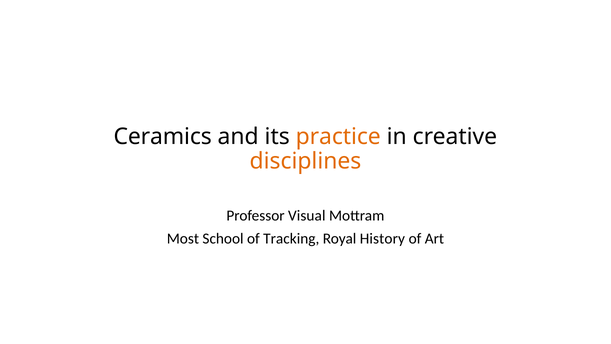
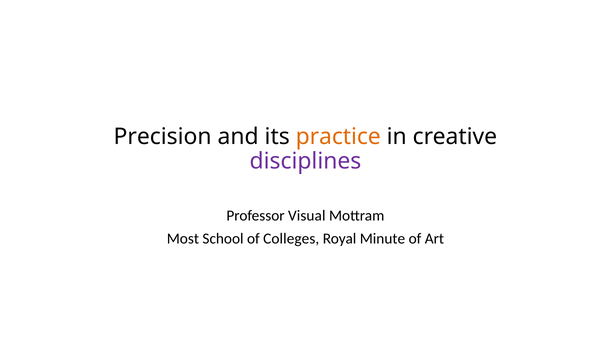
Ceramics: Ceramics -> Precision
disciplines colour: orange -> purple
Tracking: Tracking -> Colleges
History: History -> Minute
